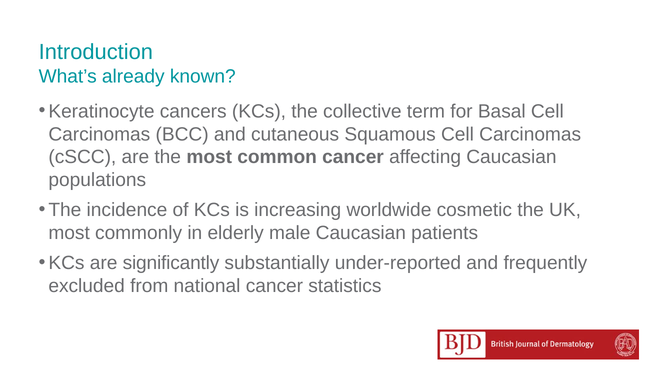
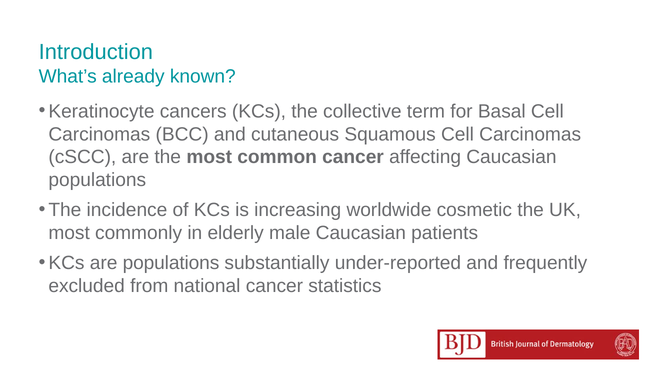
are significantly: significantly -> populations
